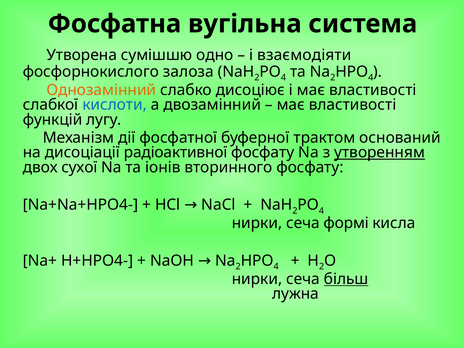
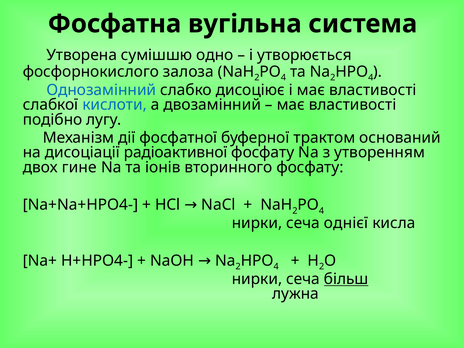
взаємодіяти: взаємодіяти -> утворюється
Однозамінний colour: orange -> blue
функцій: функцій -> подібно
утворенням underline: present -> none
сухої: сухої -> гине
формі: формі -> однієї
